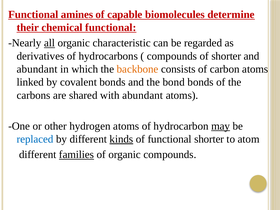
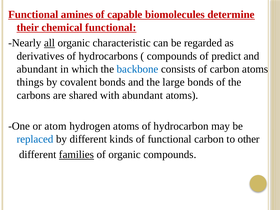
of shorter: shorter -> predict
backbone colour: orange -> blue
linked: linked -> things
bond: bond -> large
other: other -> atom
may underline: present -> none
kinds underline: present -> none
functional shorter: shorter -> carbon
atom: atom -> other
